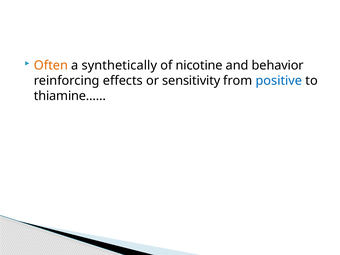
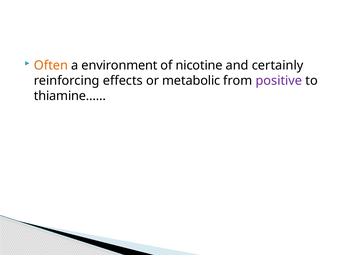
synthetically: synthetically -> environment
behavior: behavior -> certainly
sensitivity: sensitivity -> metabolic
positive colour: blue -> purple
